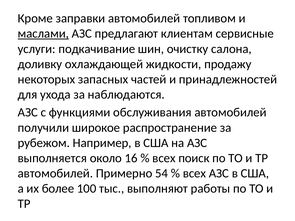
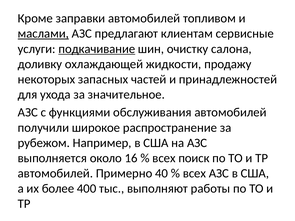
подкачивание underline: none -> present
наблюдаются: наблюдаются -> значительное
54: 54 -> 40
100: 100 -> 400
